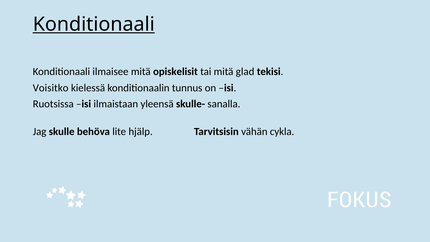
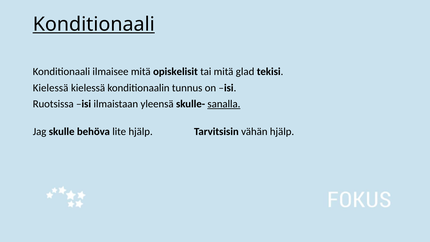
Voisitko at (51, 88): Voisitko -> Kielessä
sanalla underline: none -> present
vähän cykla: cykla -> hjälp
